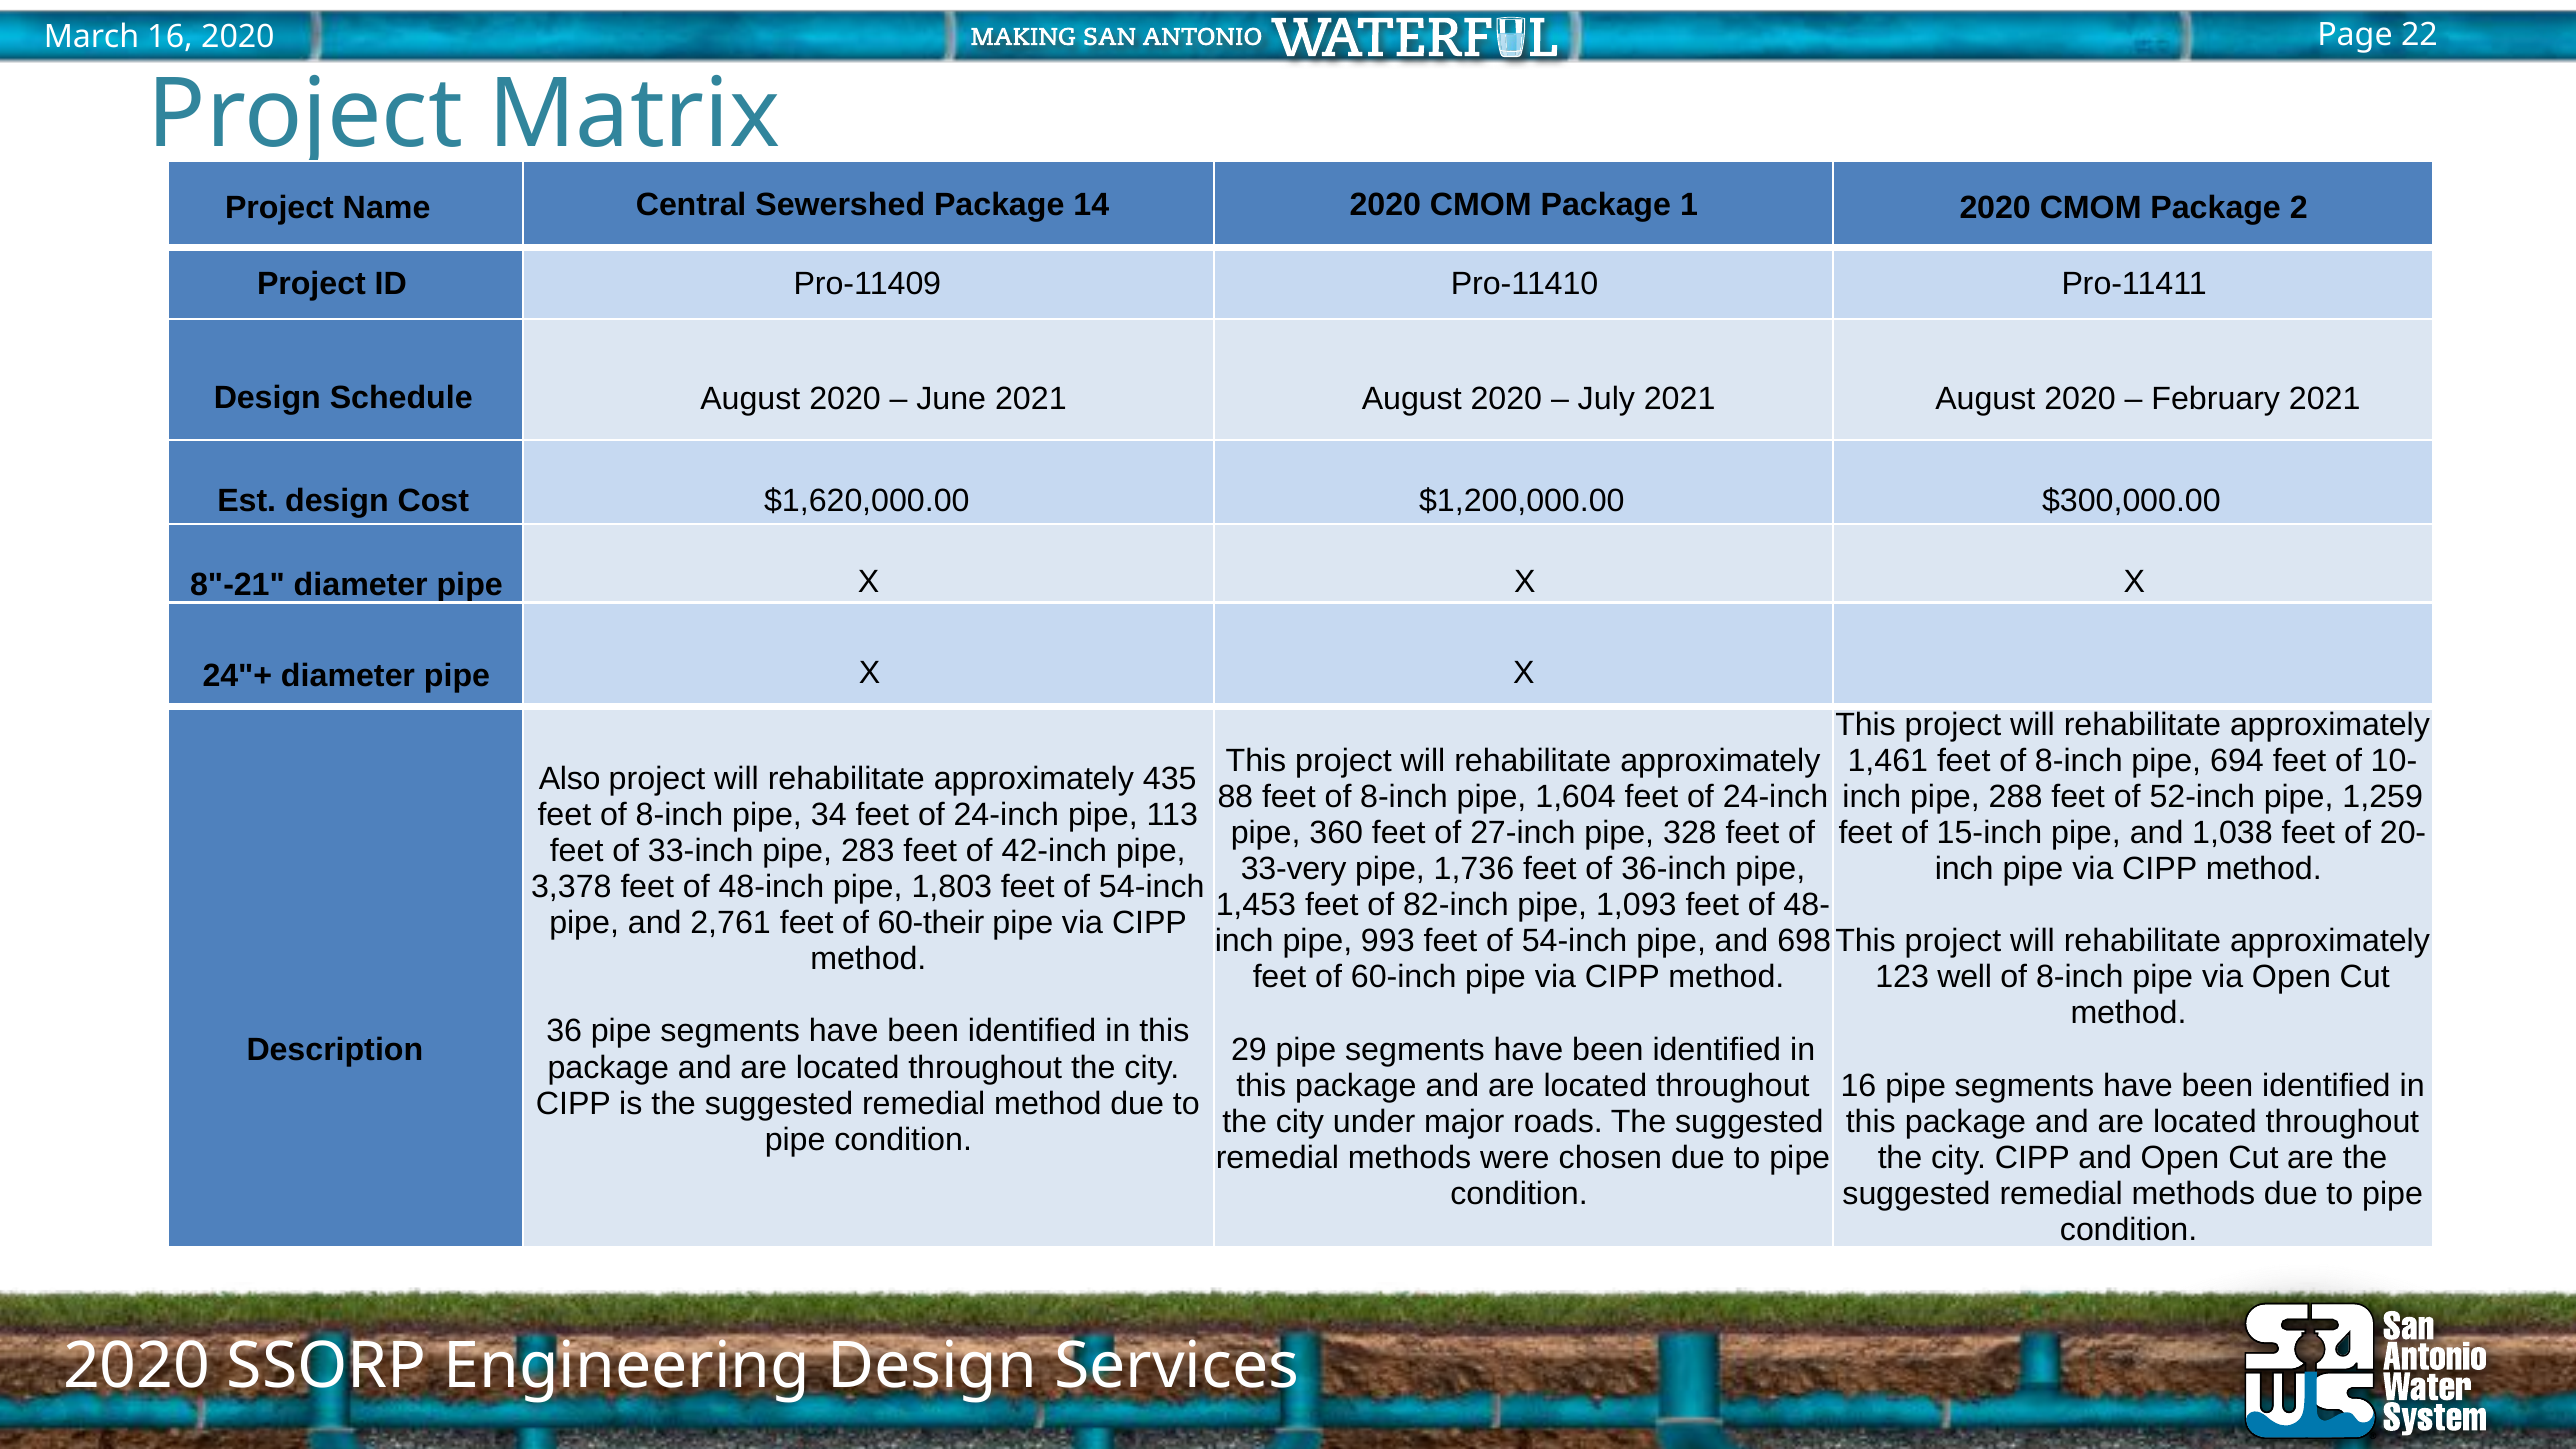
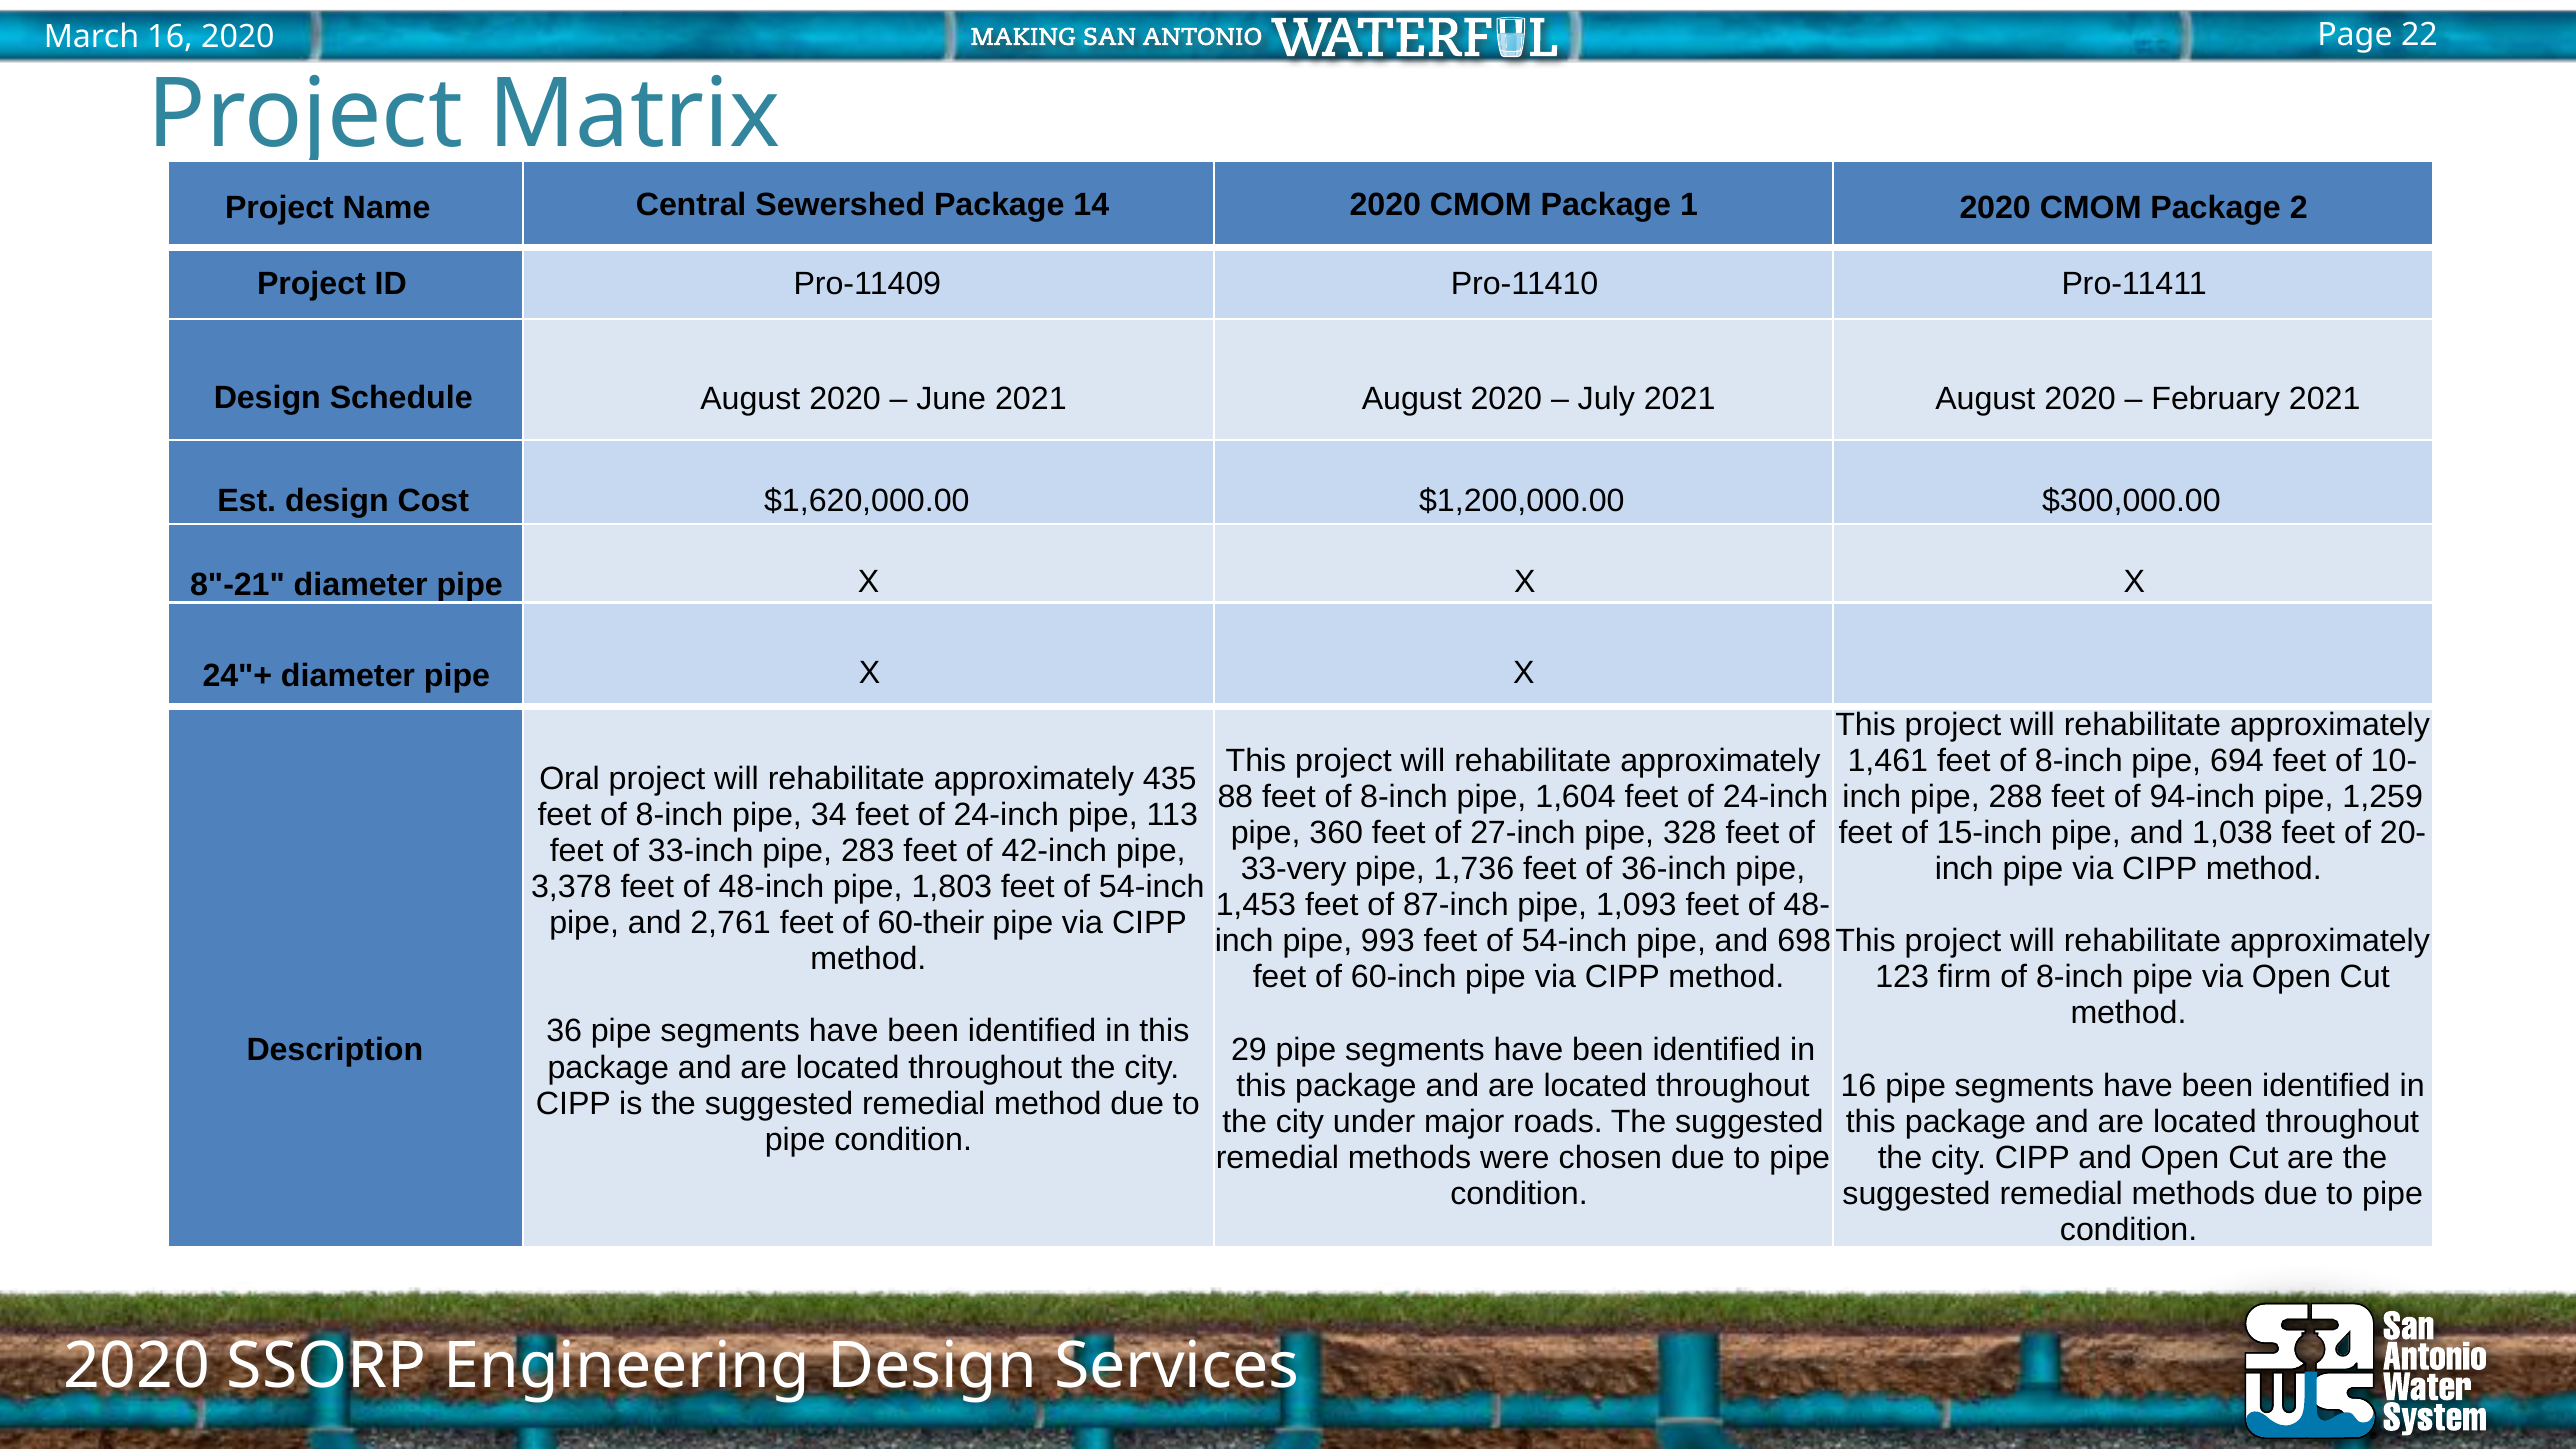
Also: Also -> Oral
52-inch: 52-inch -> 94-inch
82-inch: 82-inch -> 87-inch
well: well -> firm
